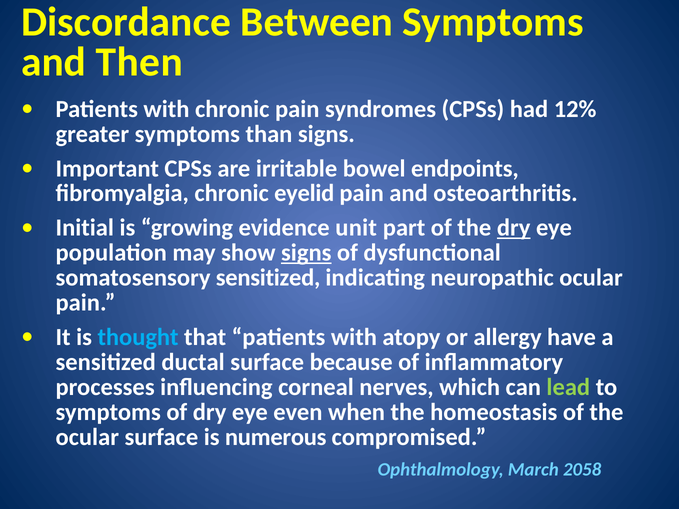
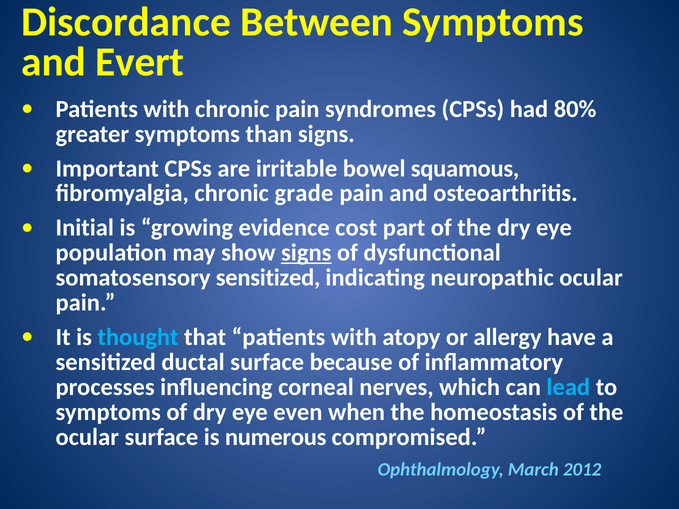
Then: Then -> Evert
12%: 12% -> 80%
endpoints: endpoints -> squamous
eyelid: eyelid -> grade
unit: unit -> cost
dry at (514, 228) underline: present -> none
lead colour: light green -> light blue
2058: 2058 -> 2012
